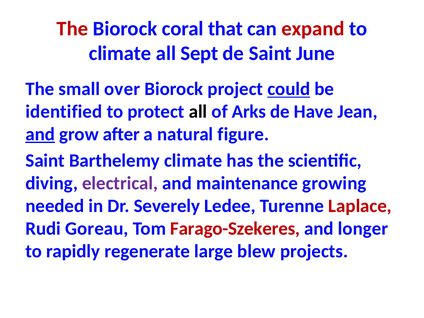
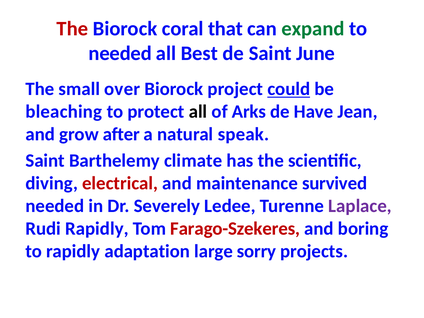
expand colour: red -> green
climate at (120, 53): climate -> needed
Sept: Sept -> Best
identified: identified -> bleaching
and at (40, 134) underline: present -> none
figure: figure -> speak
electrical colour: purple -> red
growing: growing -> survived
Laplace colour: red -> purple
Rudi Goreau: Goreau -> Rapidly
longer: longer -> boring
regenerate: regenerate -> adaptation
blew: blew -> sorry
